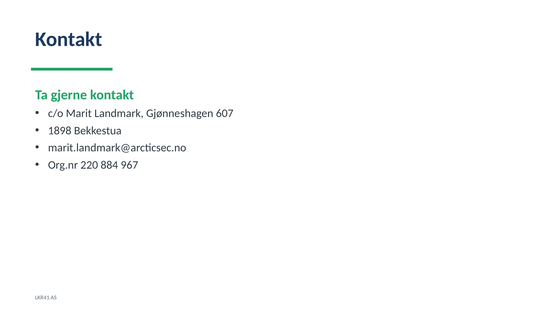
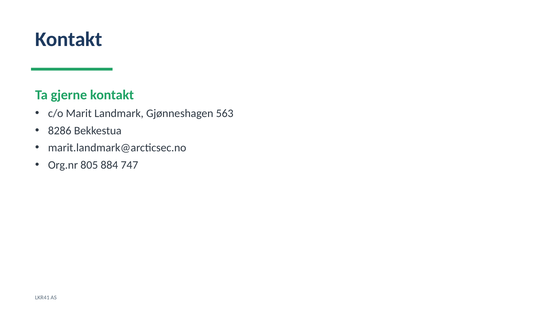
607: 607 -> 563
1898: 1898 -> 8286
220: 220 -> 805
967: 967 -> 747
